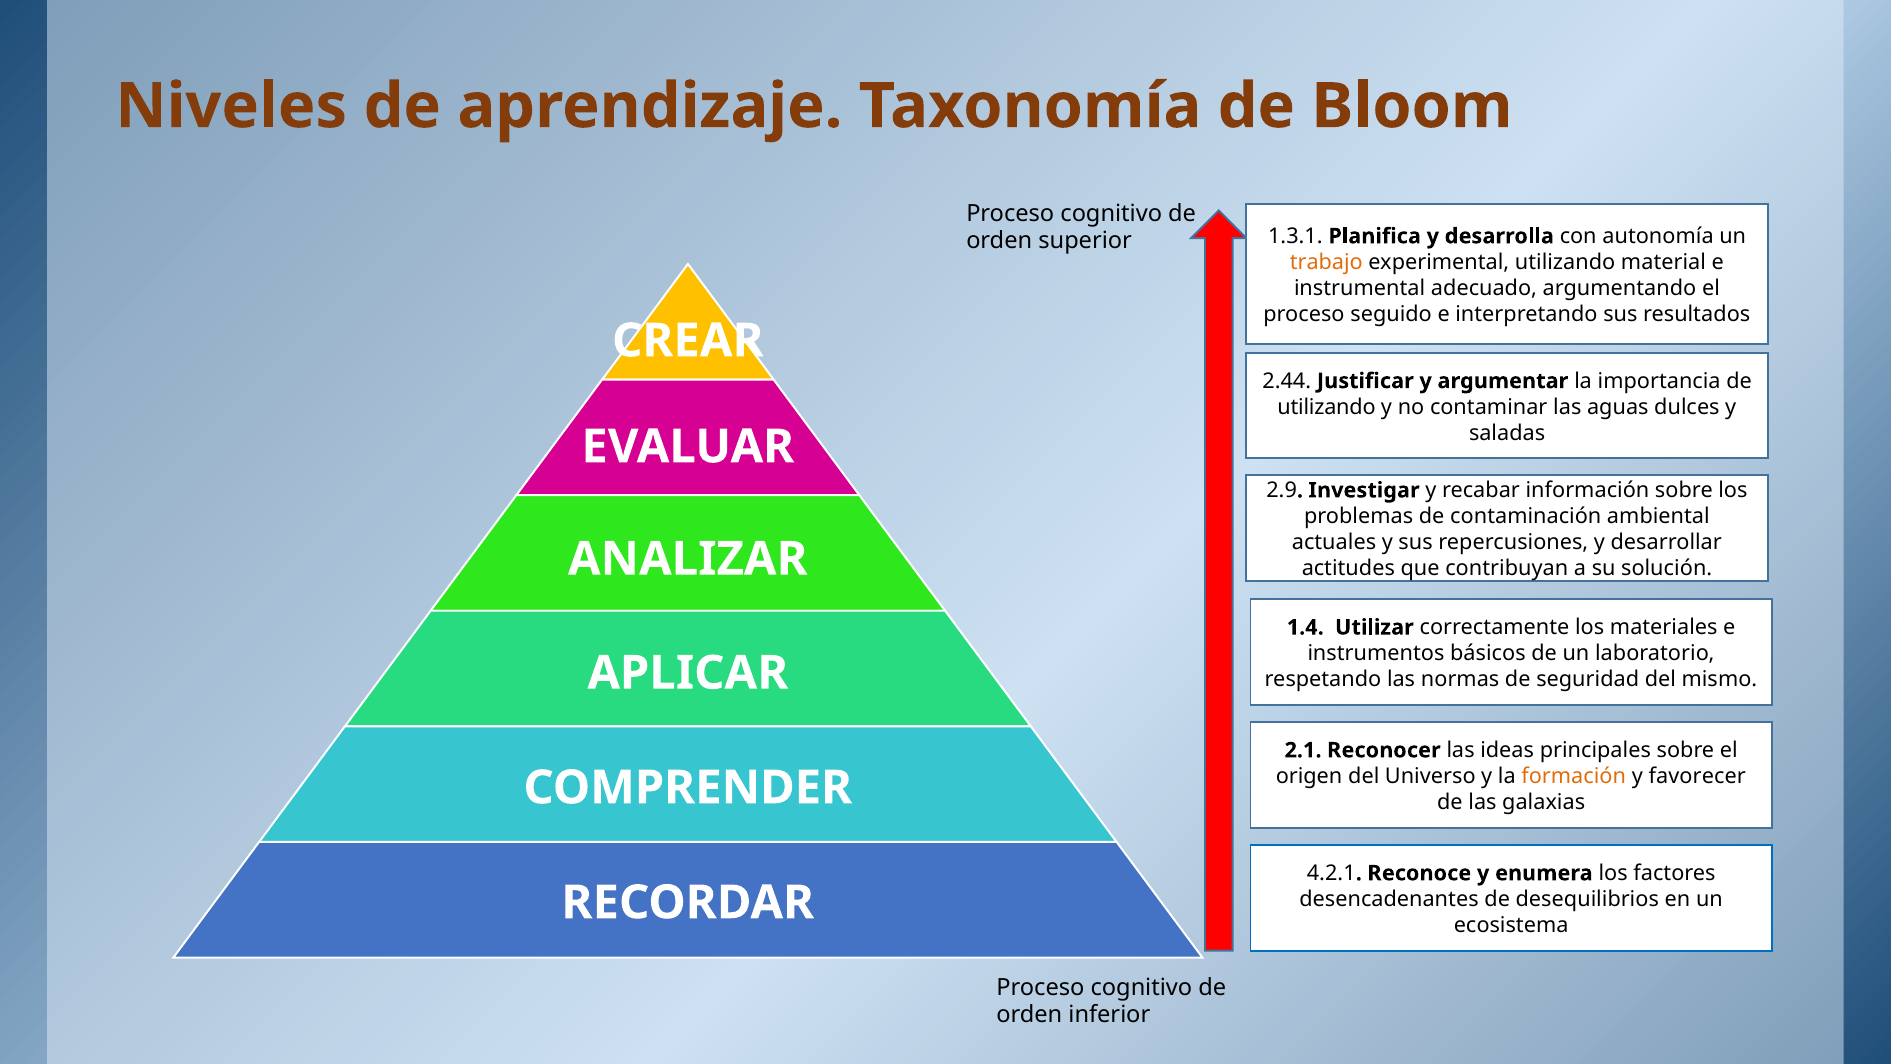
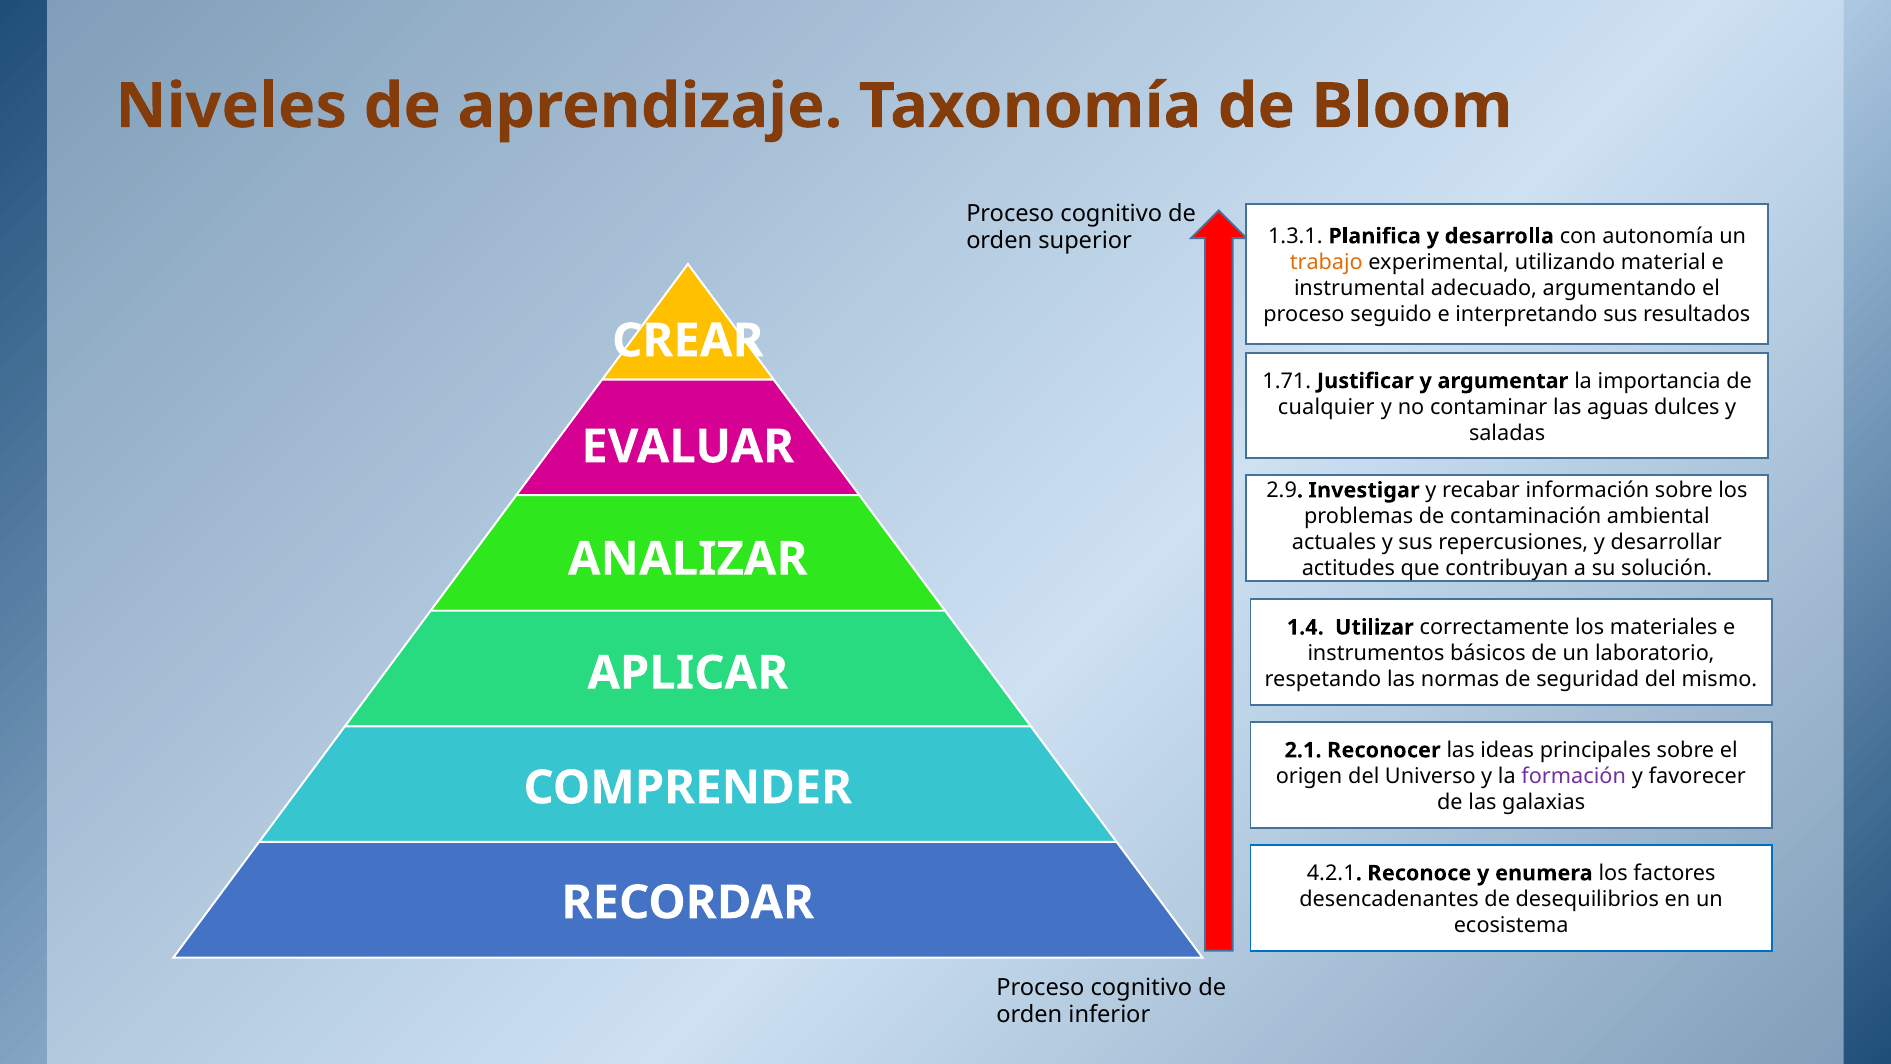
2.44: 2.44 -> 1.71
utilizando at (1327, 407): utilizando -> cualquier
formación colour: orange -> purple
